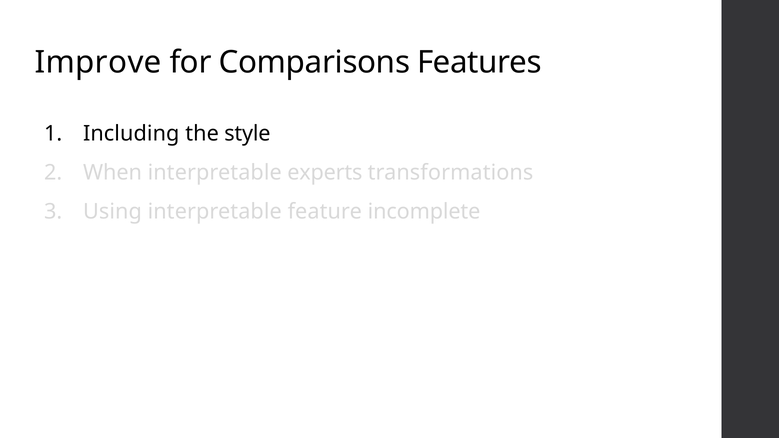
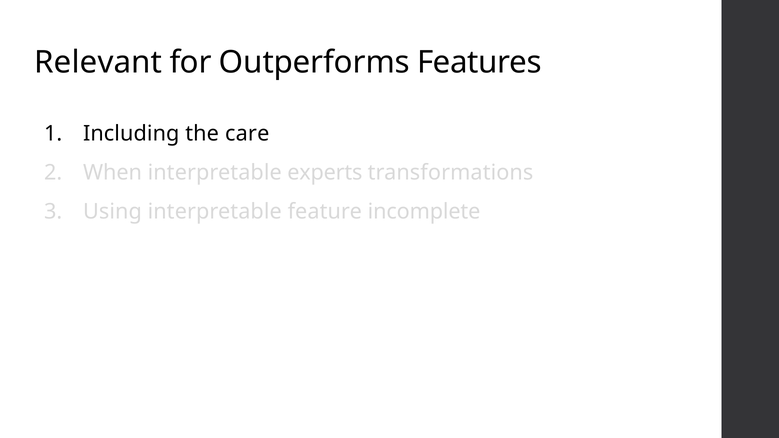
Improve: Improve -> Relevant
Comparisons: Comparisons -> Outperforms
style: style -> care
